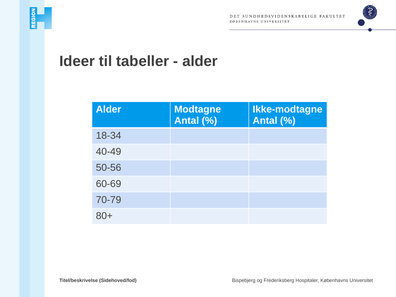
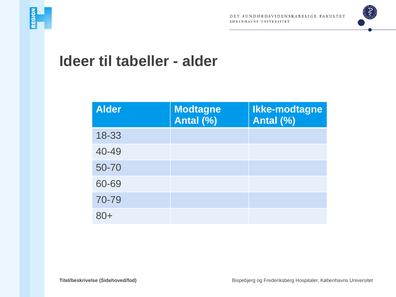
18-34: 18-34 -> 18-33
50-56: 50-56 -> 50-70
